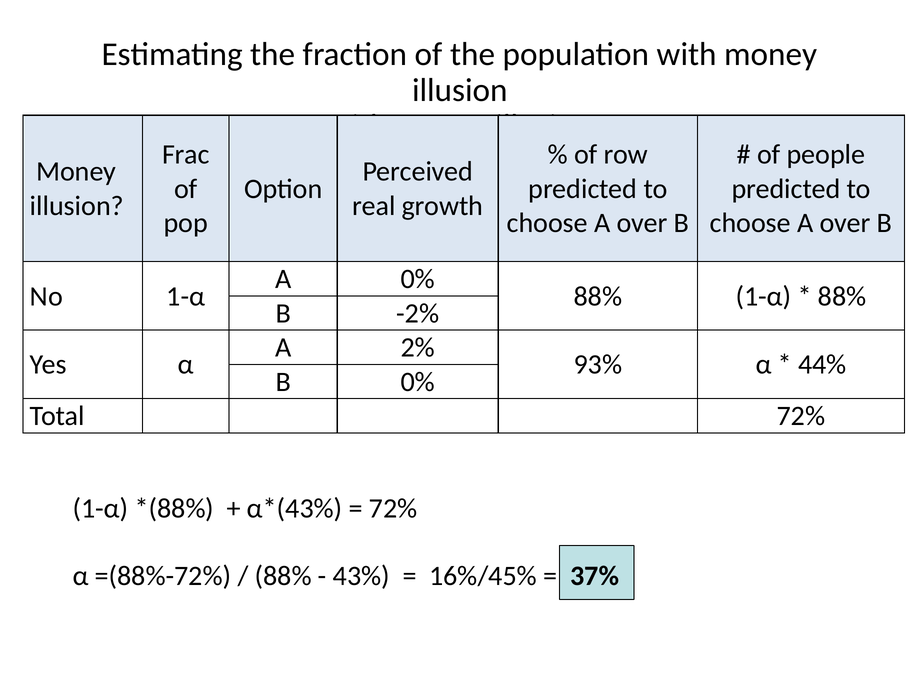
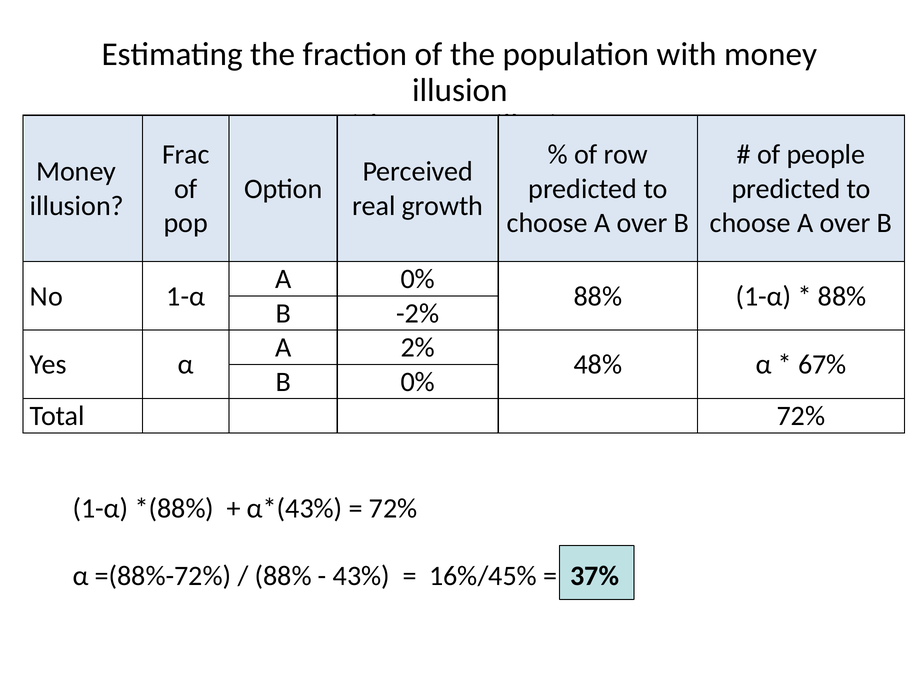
93%: 93% -> 48%
44%: 44% -> 67%
